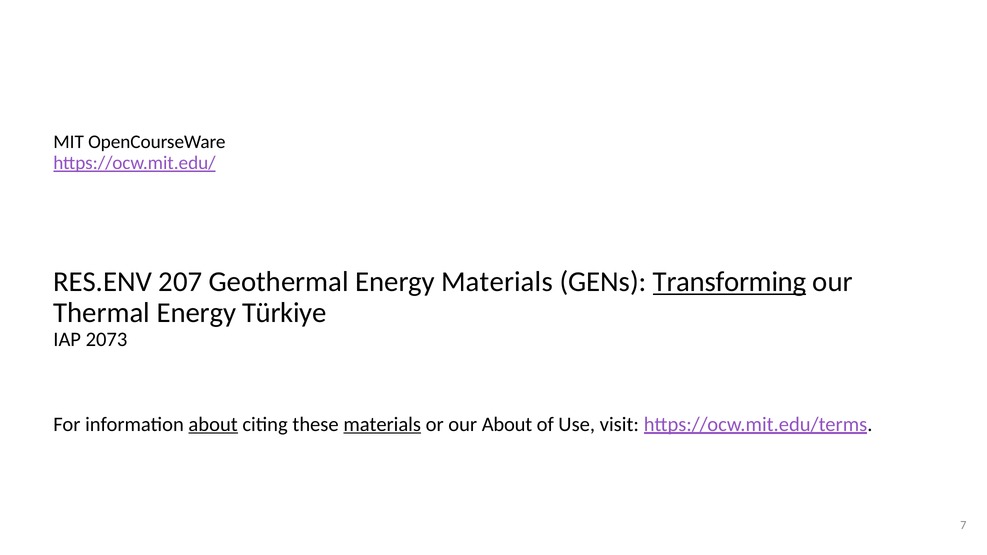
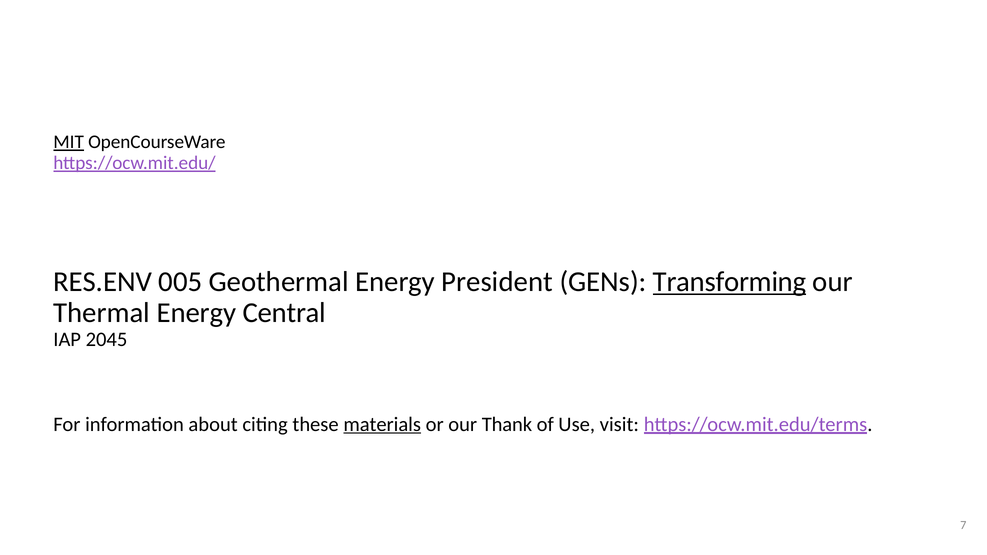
MIT underline: none -> present
207: 207 -> 005
Energy Materials: Materials -> President
Türkiye: Türkiye -> Central
2073: 2073 -> 2045
about at (213, 424) underline: present -> none
our About: About -> Thank
